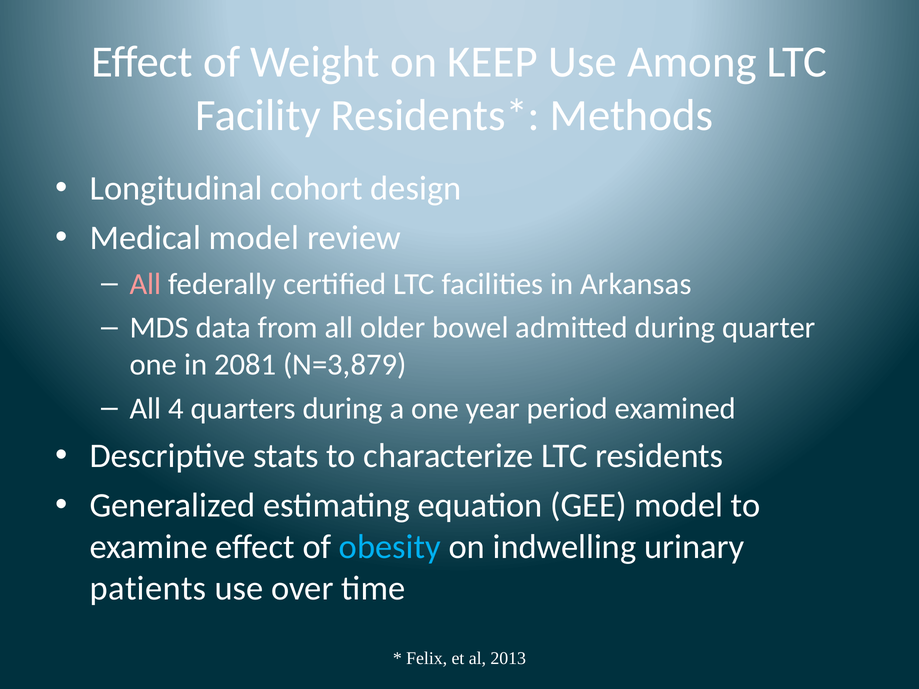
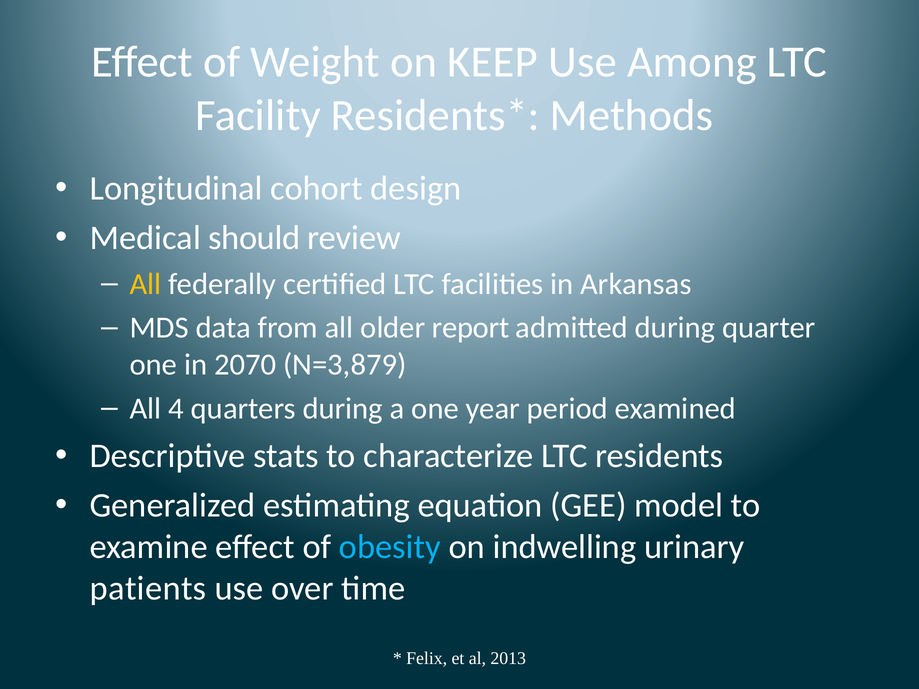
Medical model: model -> should
All at (146, 284) colour: pink -> yellow
bowel: bowel -> report
2081: 2081 -> 2070
